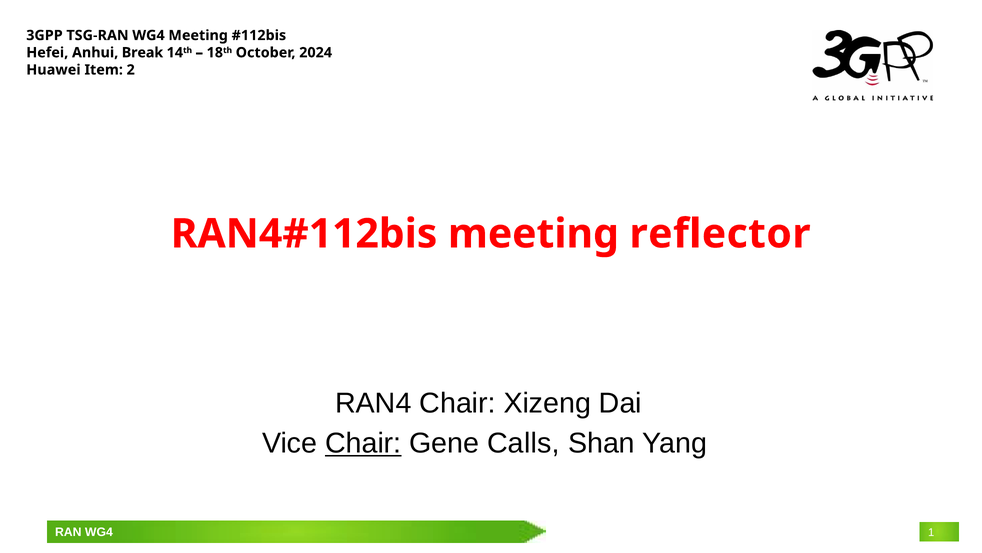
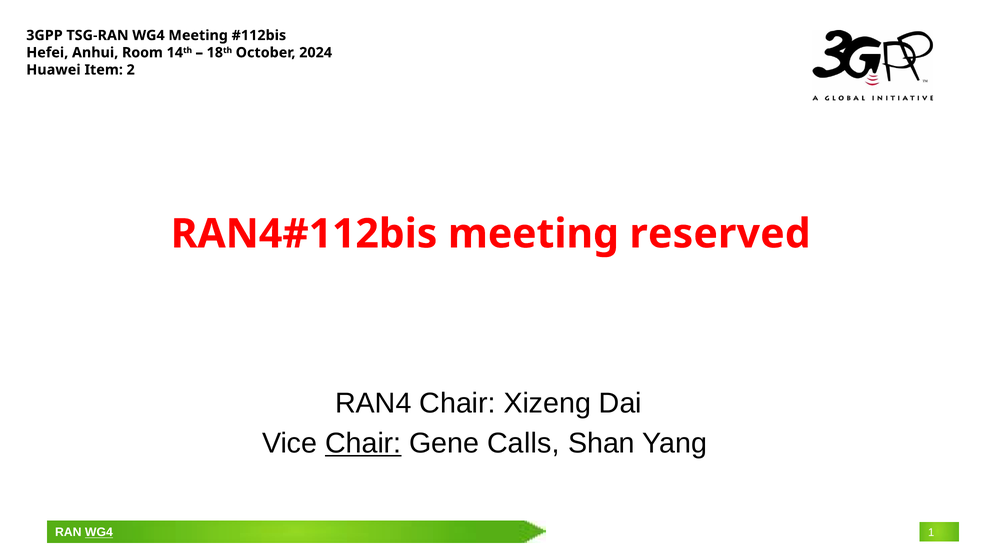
Break: Break -> Room
reflector: reflector -> reserved
WG4 at (99, 532) underline: none -> present
